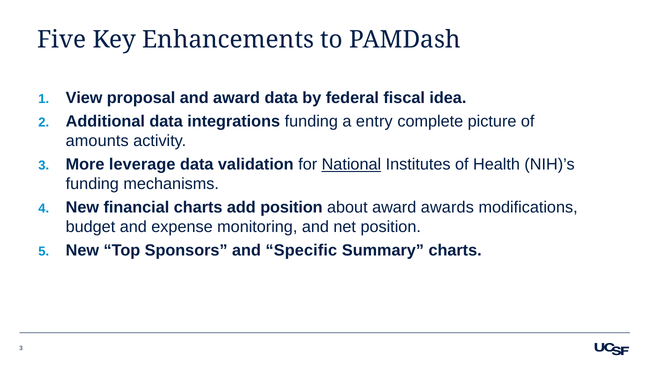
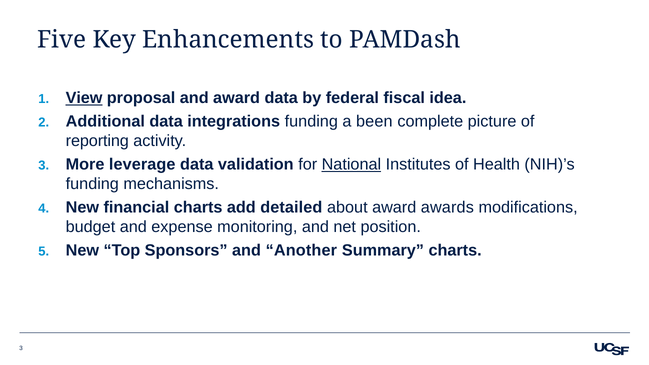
View underline: none -> present
entry: entry -> been
amounts: amounts -> reporting
add position: position -> detailed
Specific: Specific -> Another
